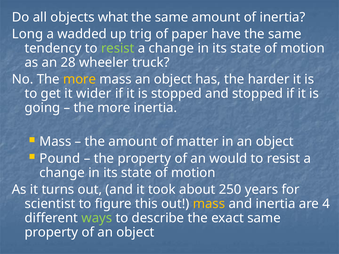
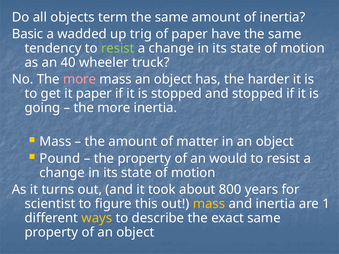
what: what -> term
Long: Long -> Basic
28: 28 -> 40
more at (79, 79) colour: yellow -> pink
it wider: wider -> paper
250: 250 -> 800
4: 4 -> 1
ways colour: light green -> yellow
